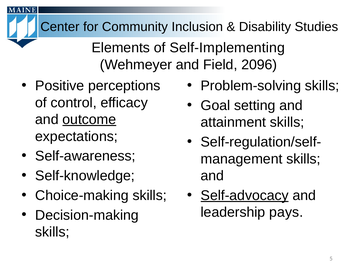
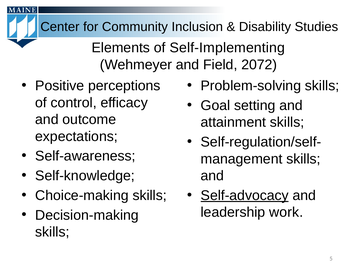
2096: 2096 -> 2072
outcome underline: present -> none
pays: pays -> work
